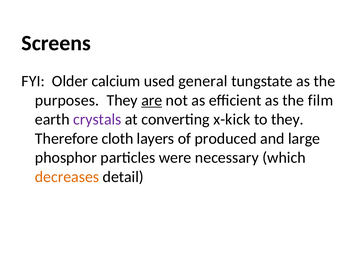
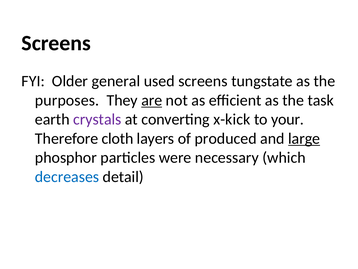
calcium: calcium -> general
used general: general -> screens
film: film -> task
to they: they -> your
large underline: none -> present
decreases colour: orange -> blue
